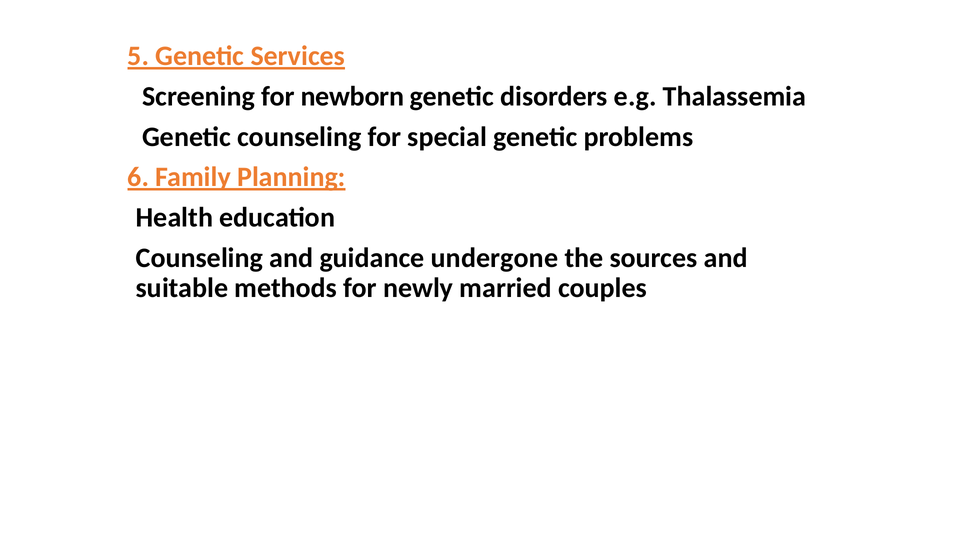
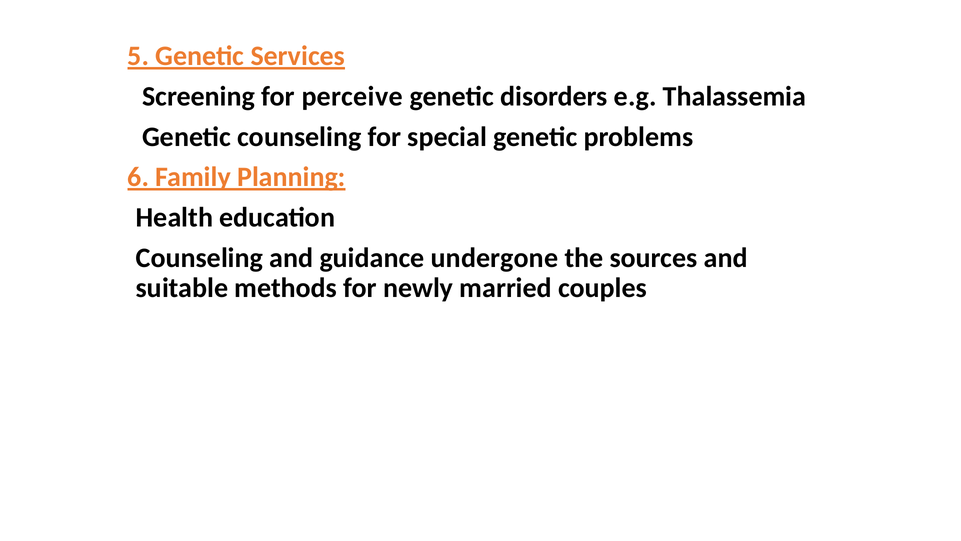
newborn: newborn -> perceive
